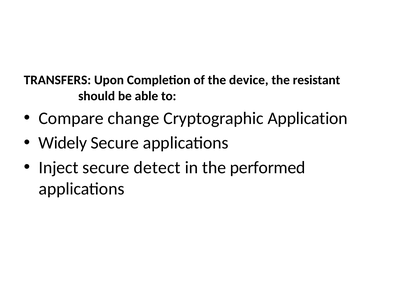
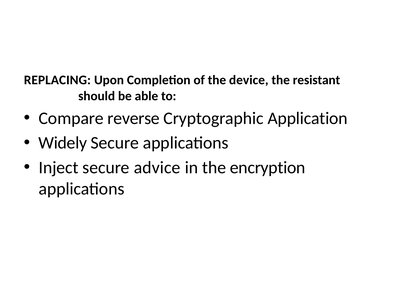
TRANSFERS: TRANSFERS -> REPLACING
change: change -> reverse
detect: detect -> advice
performed: performed -> encryption
